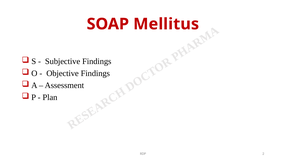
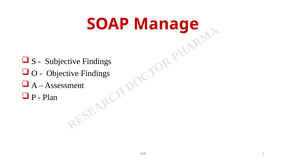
Mellitus: Mellitus -> Manage
